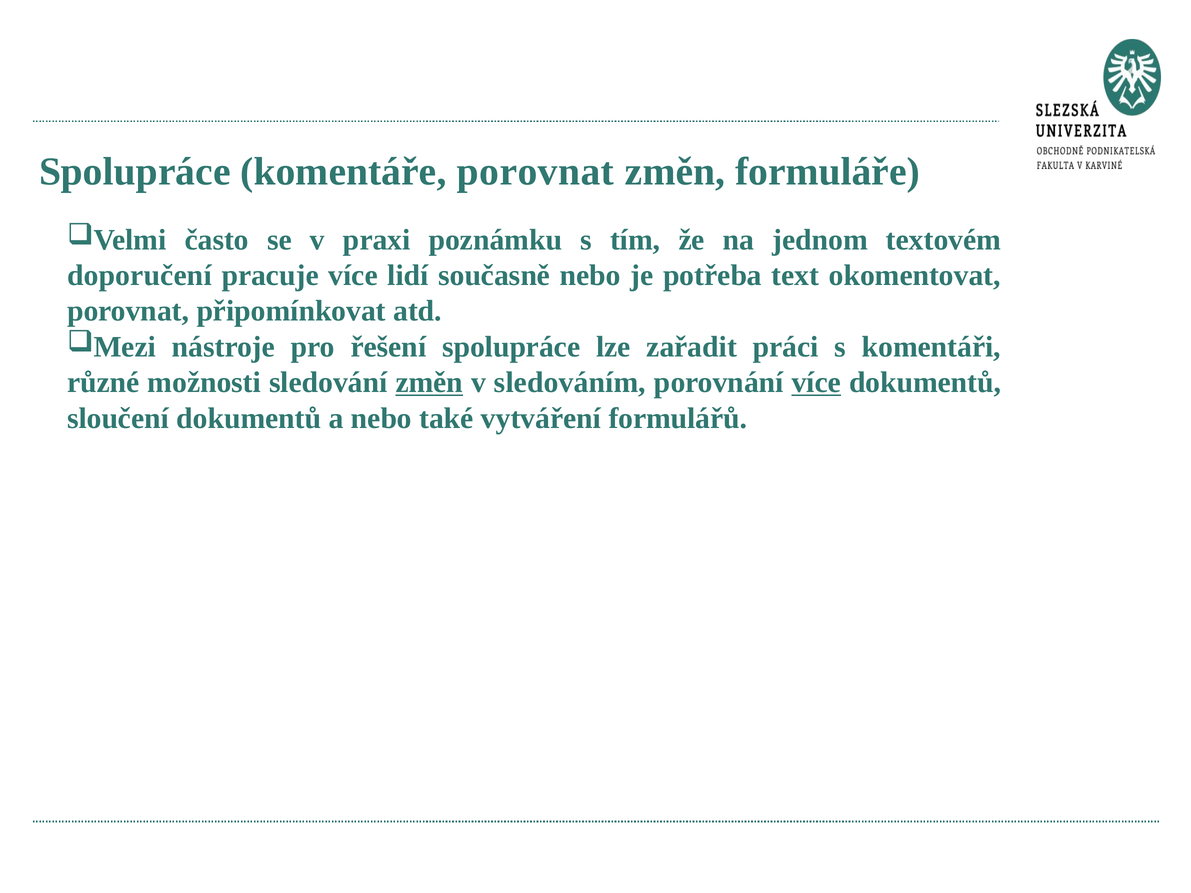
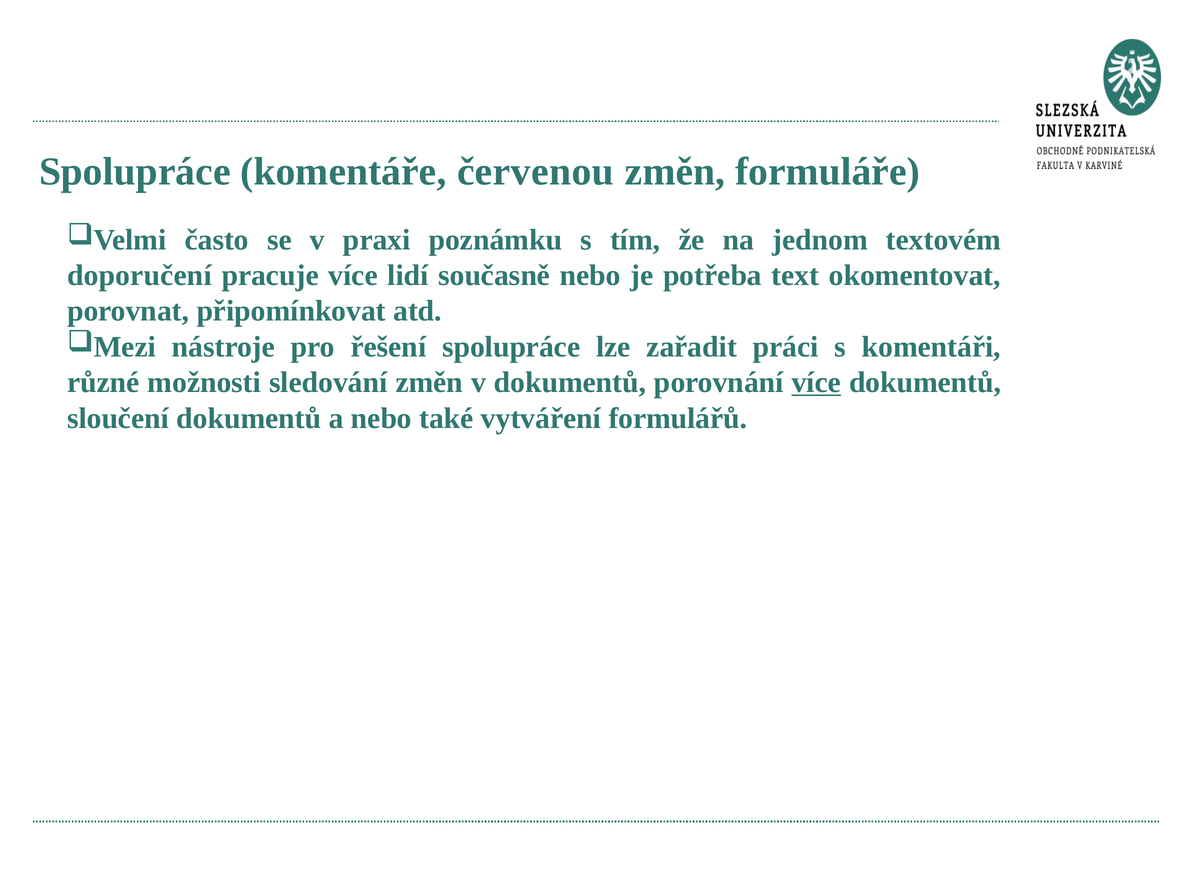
komentáře porovnat: porovnat -> červenou
změn at (429, 383) underline: present -> none
v sledováním: sledováním -> dokumentů
